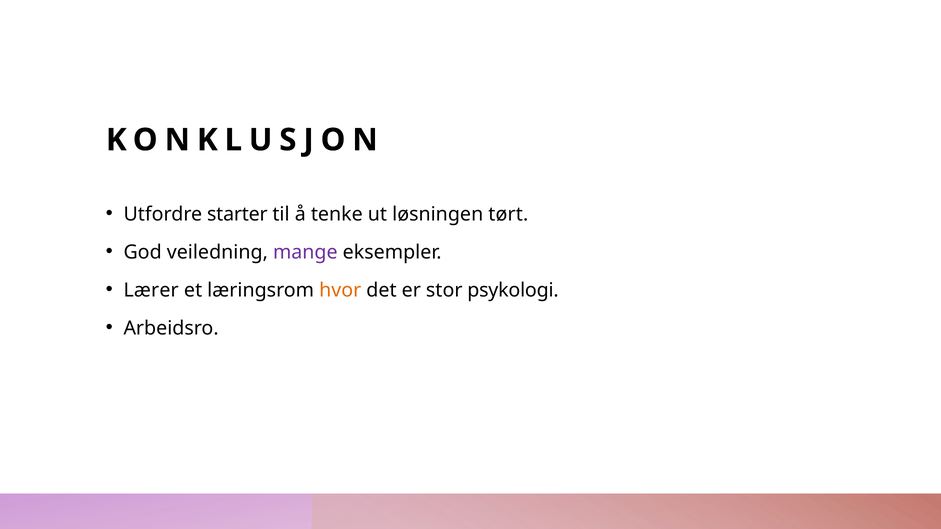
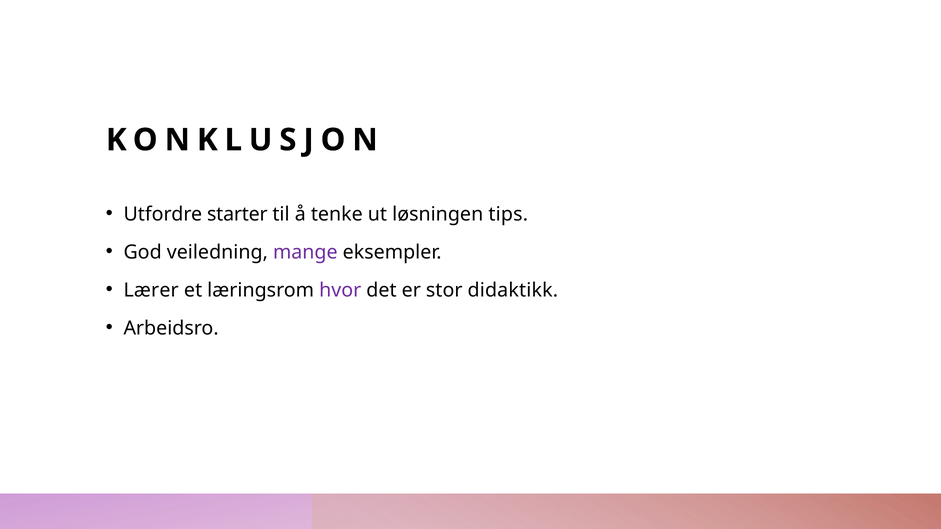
tørt: tørt -> tips
hvor colour: orange -> purple
psykologi: psykologi -> didaktikk
